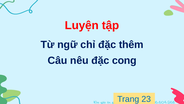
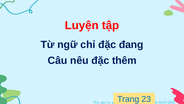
thêm: thêm -> đang
cong: cong -> thêm
